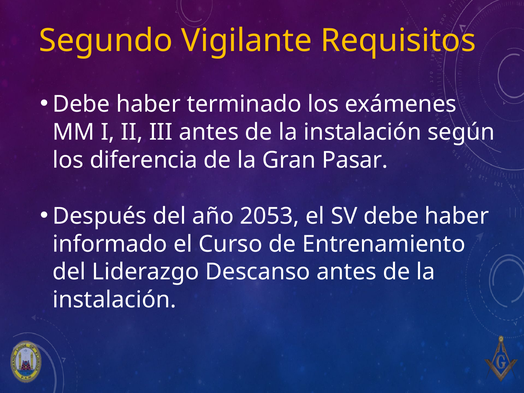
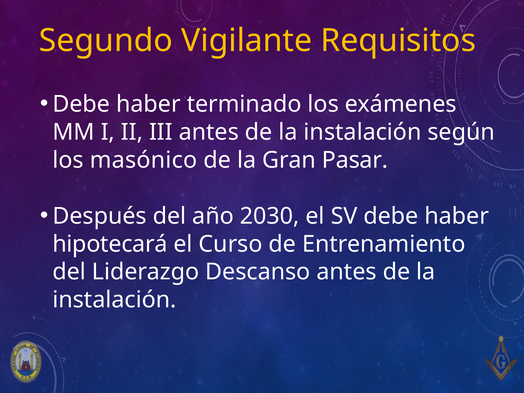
diferencia: diferencia -> masónico
2053: 2053 -> 2030
informado: informado -> hipotecará
